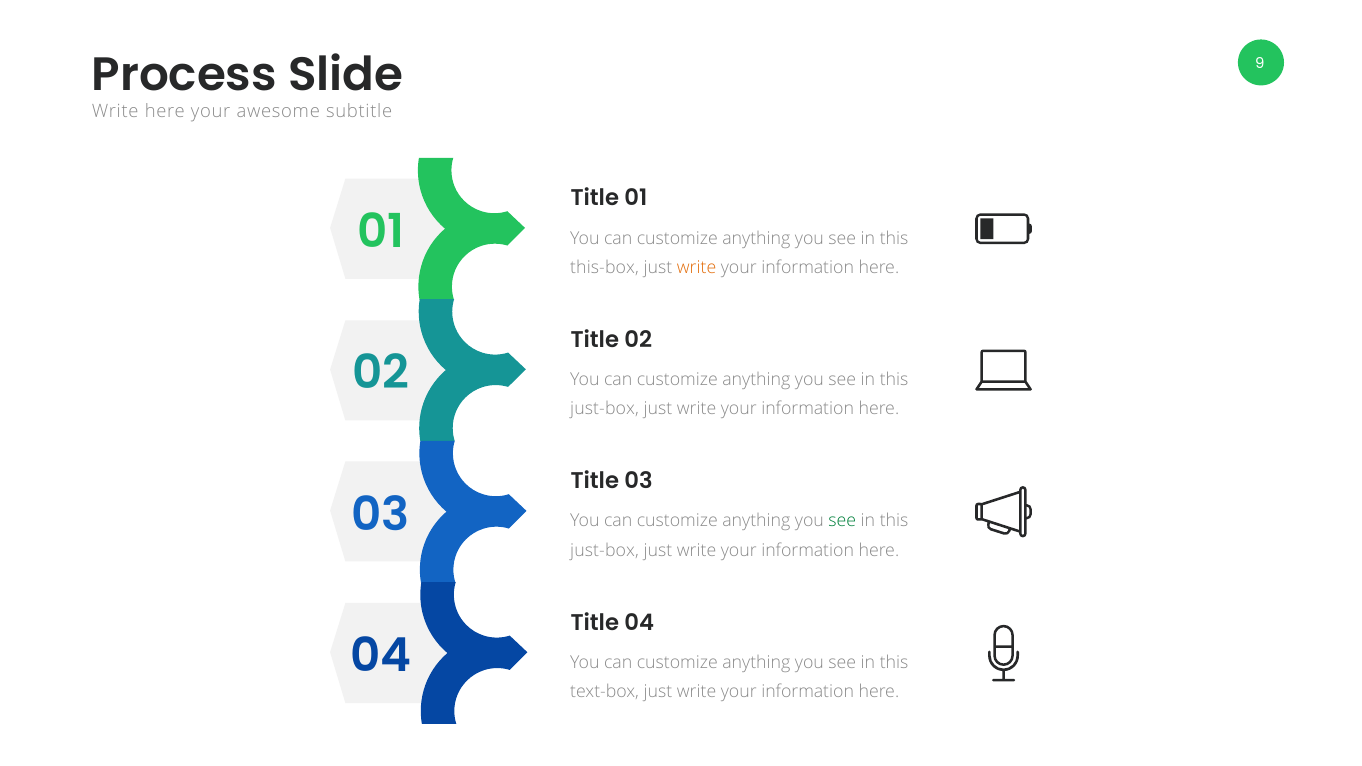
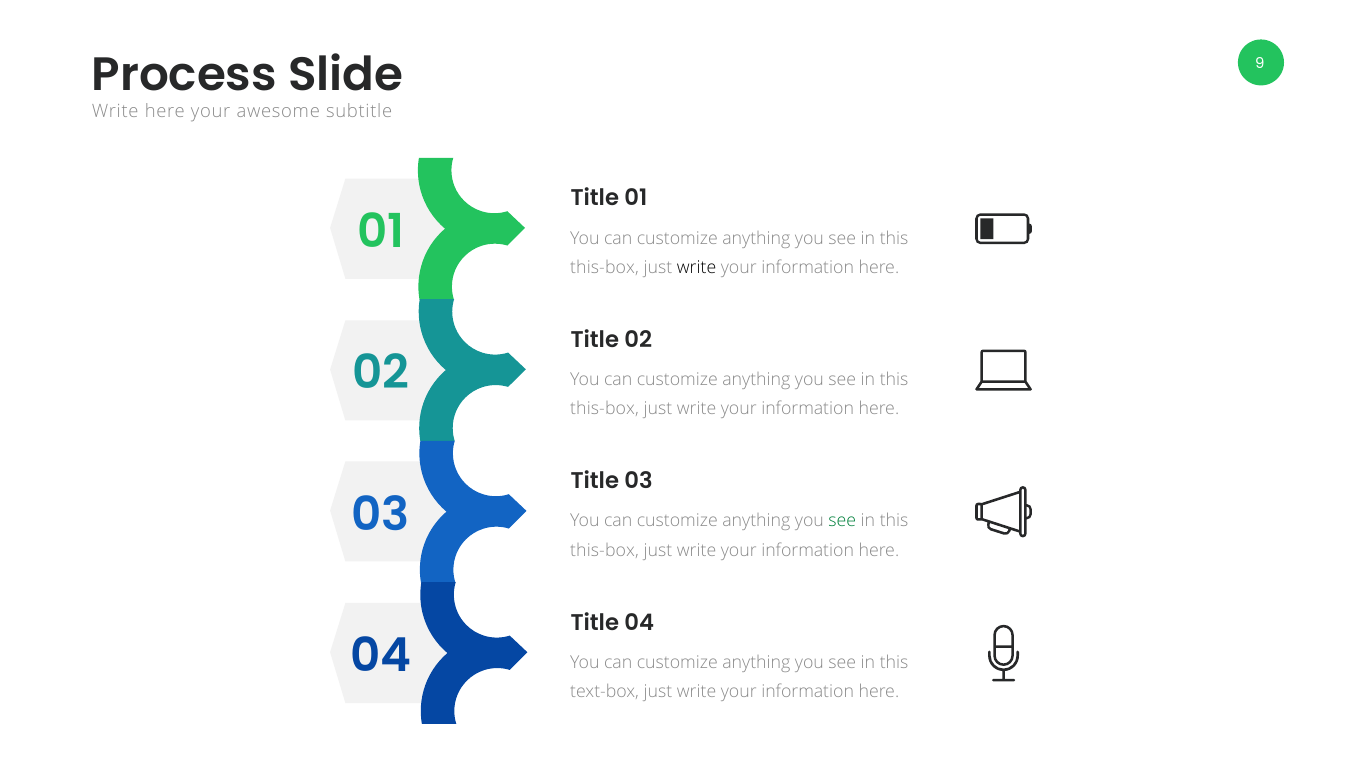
write at (697, 268) colour: orange -> black
just-box at (605, 409): just-box -> this-box
just-box at (605, 550): just-box -> this-box
